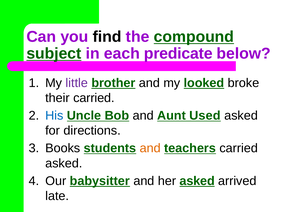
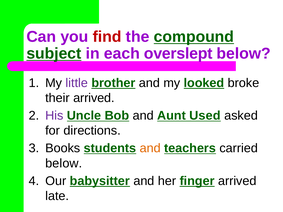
find colour: black -> red
predicate: predicate -> overslept
their carried: carried -> arrived
His colour: blue -> purple
asked at (64, 163): asked -> below
her asked: asked -> finger
